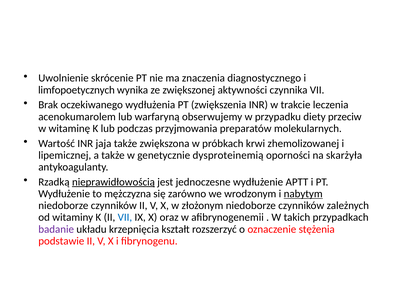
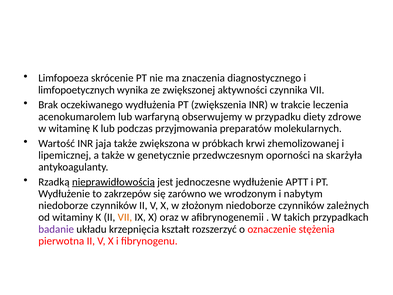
Uwolnienie: Uwolnienie -> Limfopoeza
przeciw: przeciw -> zdrowe
dysproteinemią: dysproteinemią -> przedwczesnym
mężczyzna: mężczyzna -> zakrzepów
nabytym underline: present -> none
VII at (125, 217) colour: blue -> orange
podstawie: podstawie -> pierwotna
